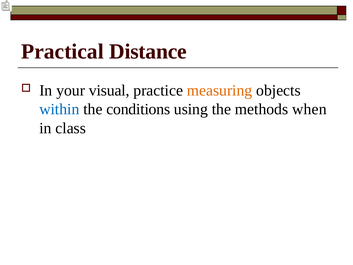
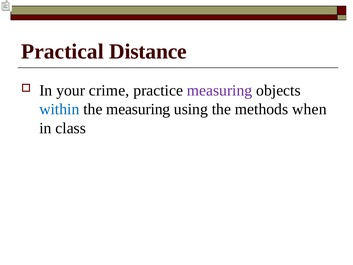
visual: visual -> crime
measuring at (220, 90) colour: orange -> purple
the conditions: conditions -> measuring
